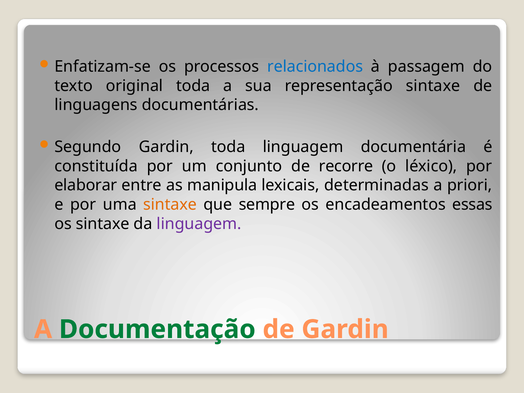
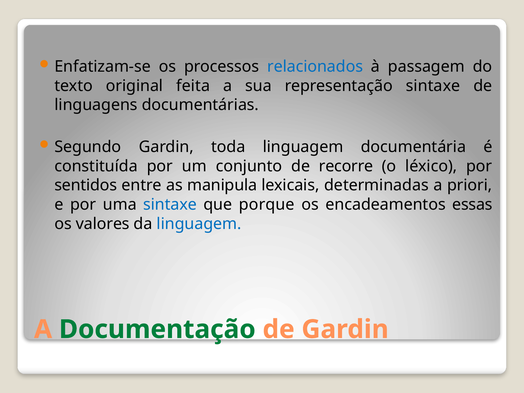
original toda: toda -> feita
elaborar: elaborar -> sentidos
sintaxe at (170, 205) colour: orange -> blue
sempre: sempre -> porque
os sintaxe: sintaxe -> valores
linguagem at (199, 224) colour: purple -> blue
